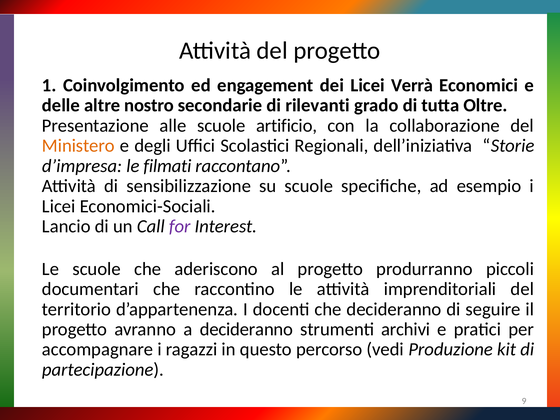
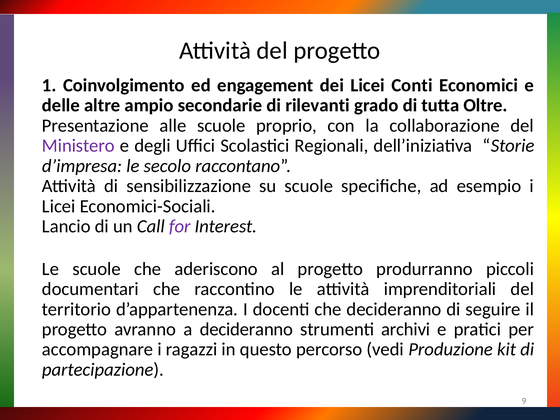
Verrà: Verrà -> Conti
nostro: nostro -> ampio
artificio: artificio -> proprio
Ministero colour: orange -> purple
filmati: filmati -> secolo
